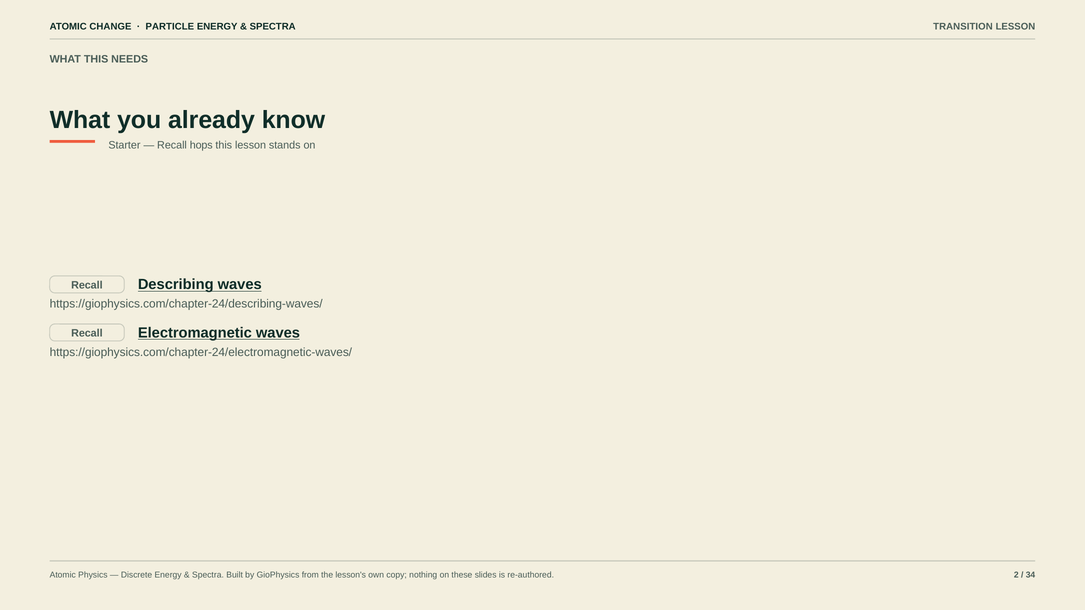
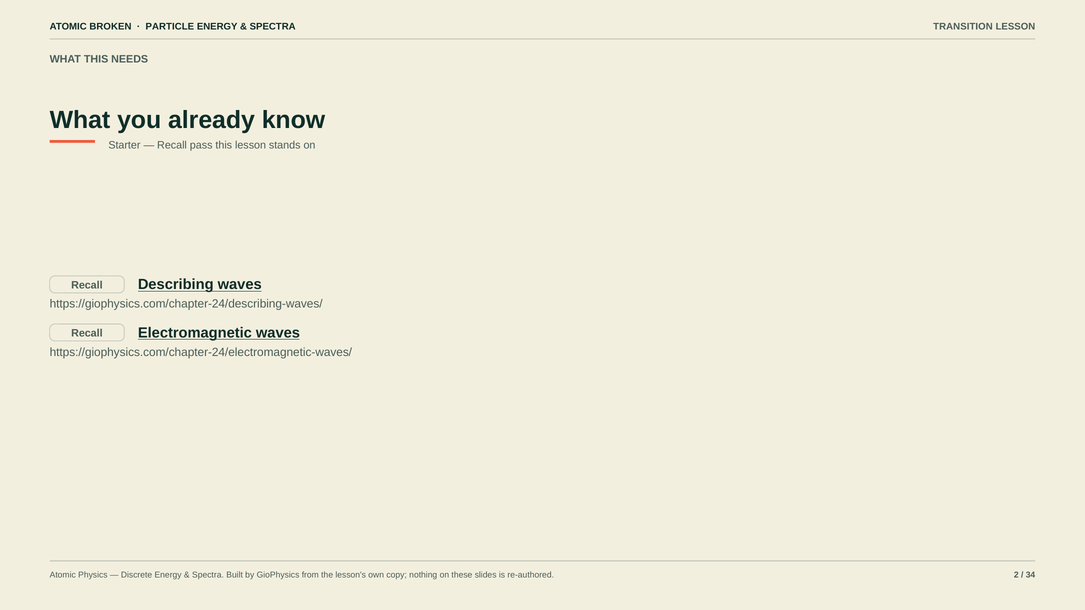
CHANGE: CHANGE -> BROKEN
hops: hops -> pass
